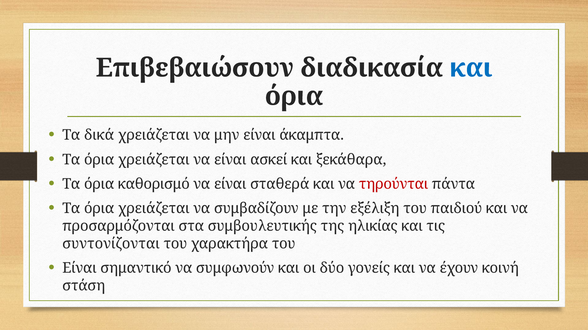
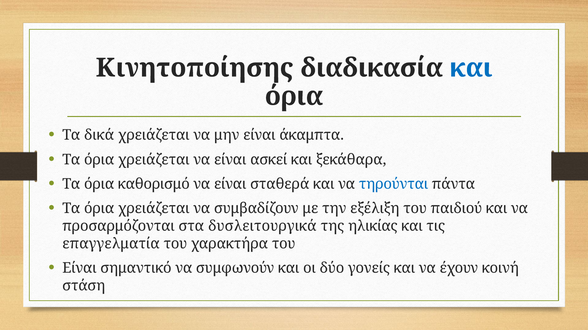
Επιβεβαιώσουν: Επιβεβαιώσουν -> Κινητοποίησης
τηρούνται colour: red -> blue
συμβουλευτικής: συμβουλευτικής -> δυσλειτουργικά
συντονίζονται: συντονίζονται -> επαγγελματία
